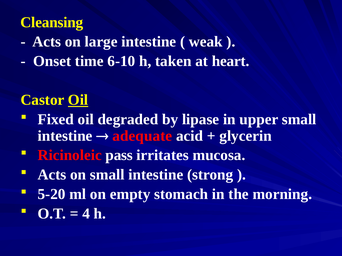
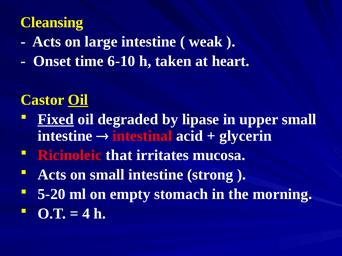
Fixed underline: none -> present
adequate: adequate -> intestinal
pass: pass -> that
